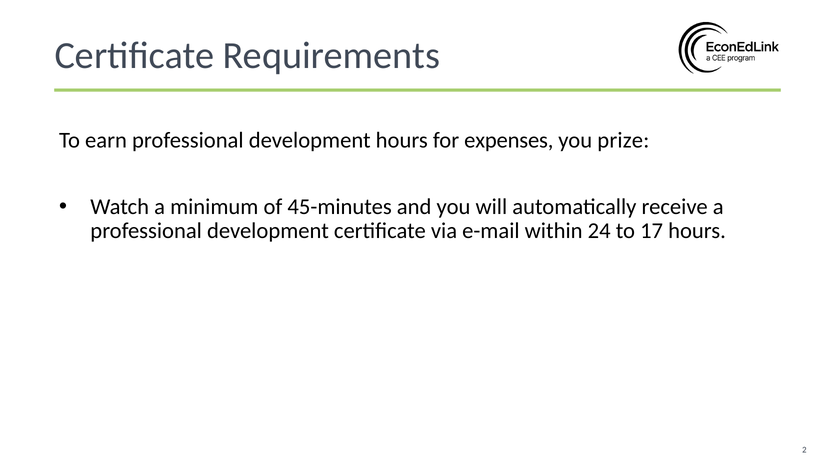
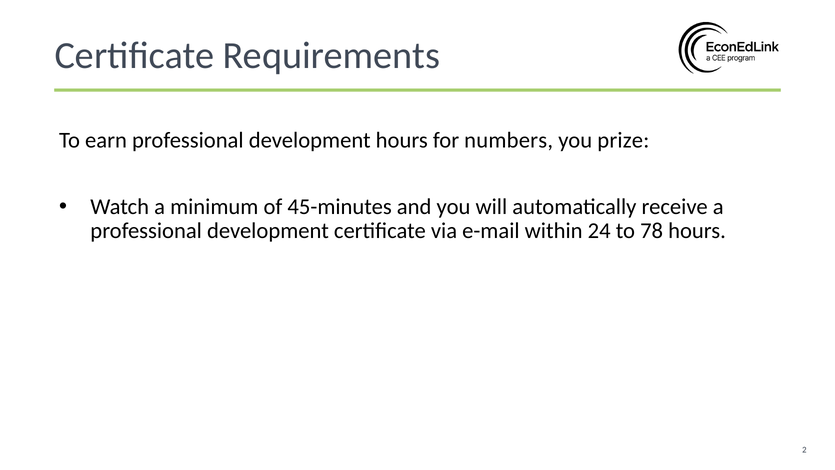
expenses: expenses -> numbers
17: 17 -> 78
